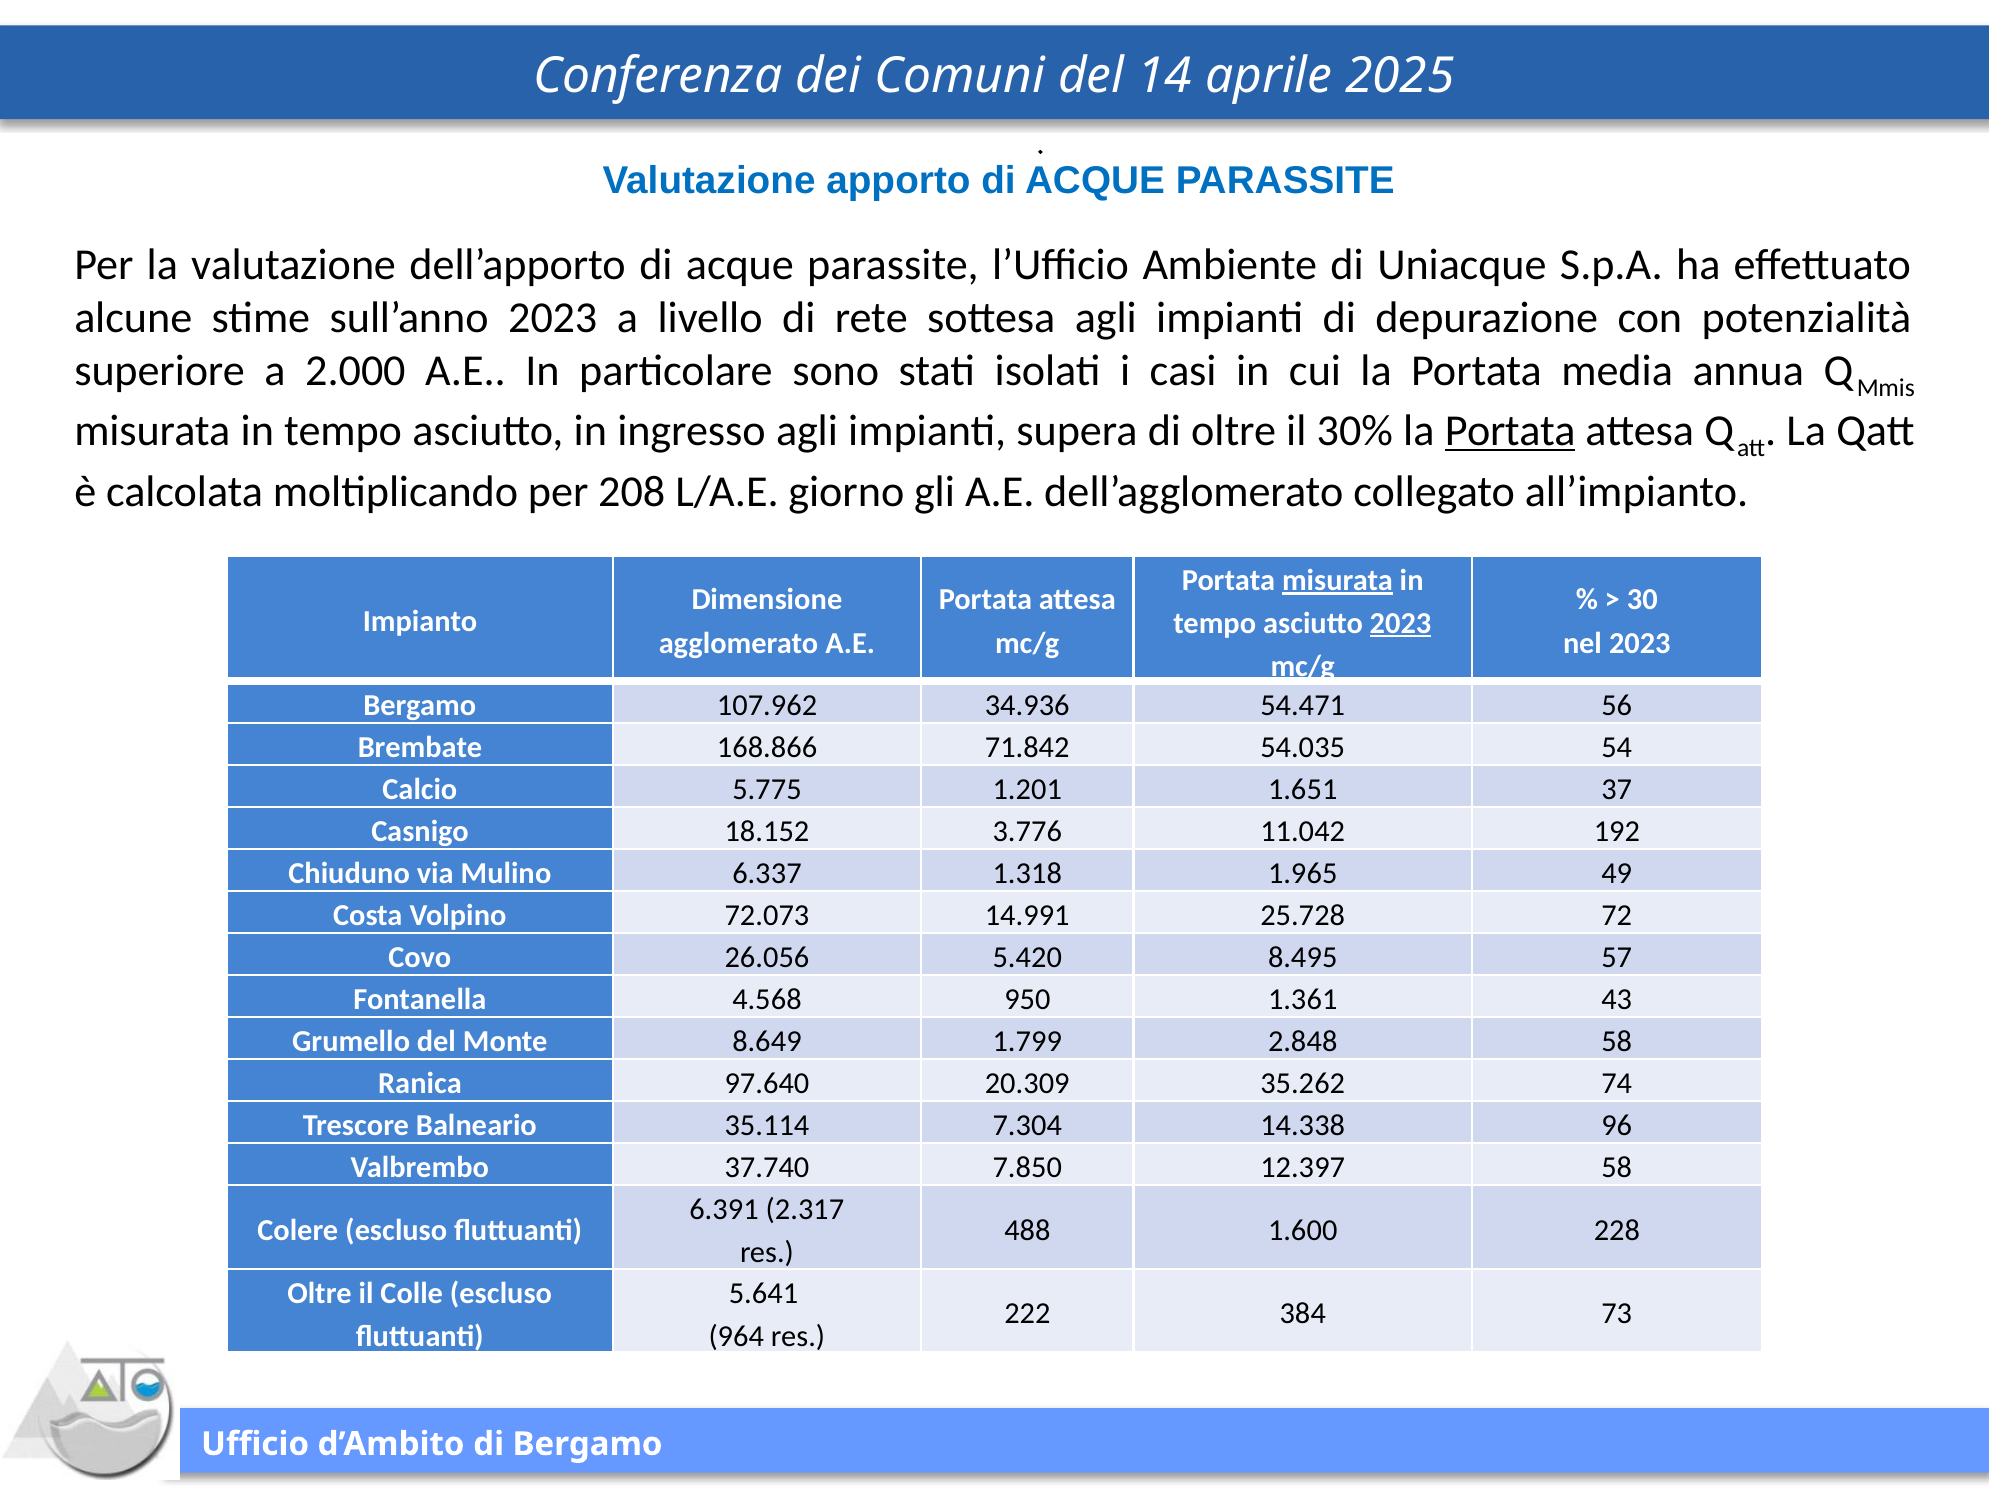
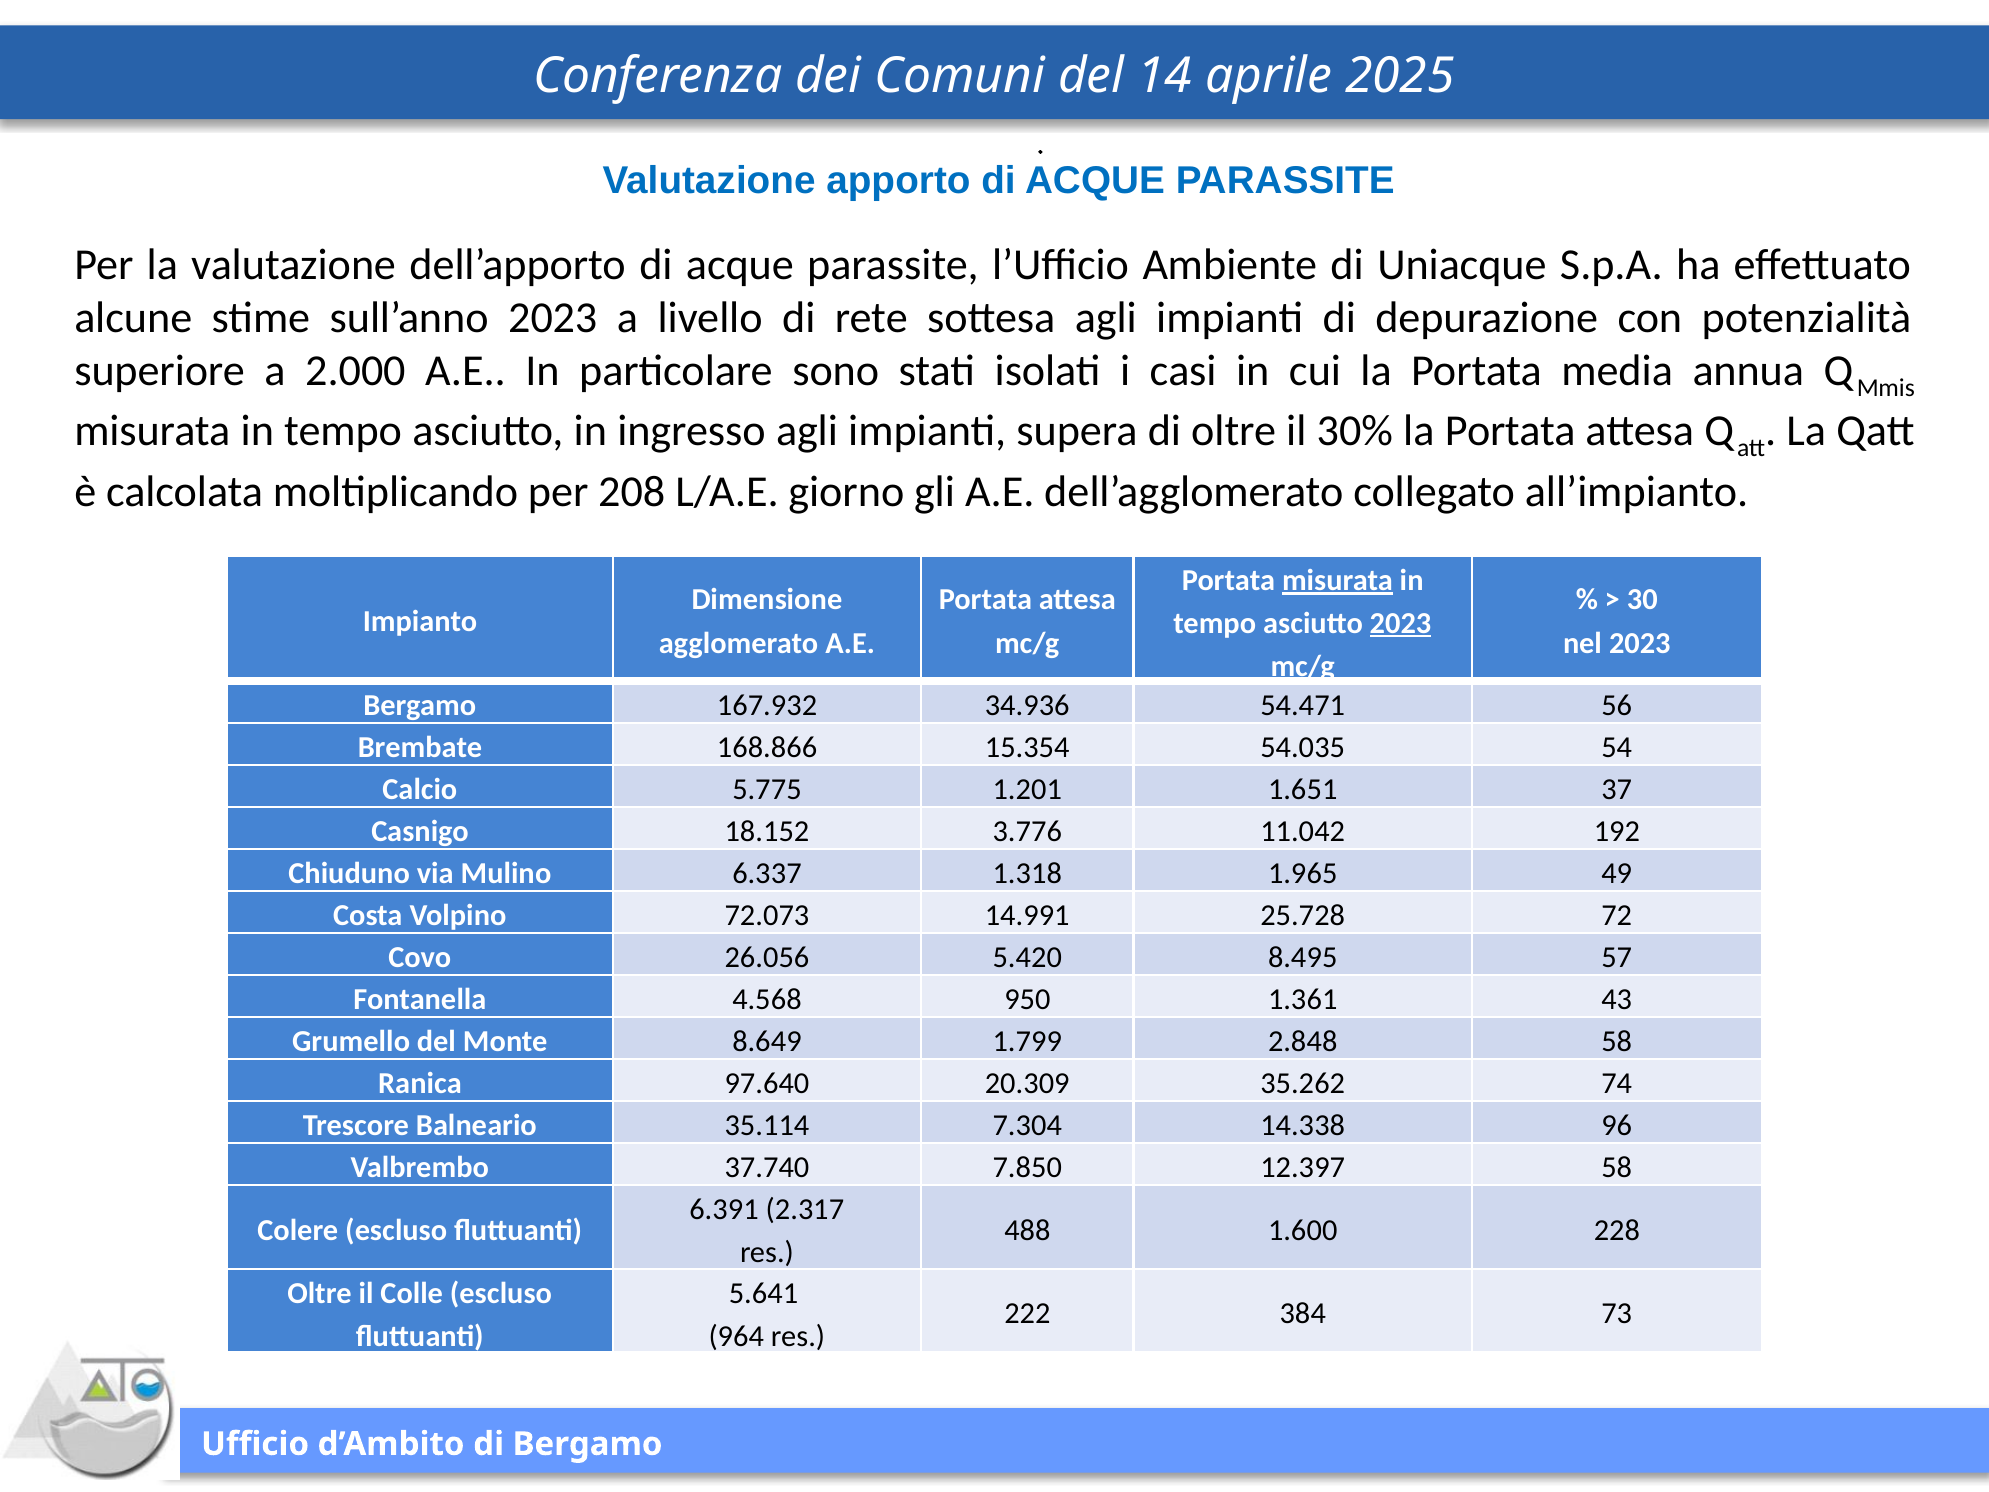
Portata at (1510, 431) underline: present -> none
107.962: 107.962 -> 167.932
71.842: 71.842 -> 15.354
